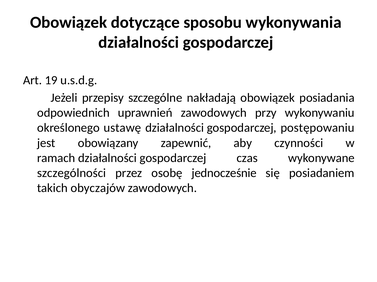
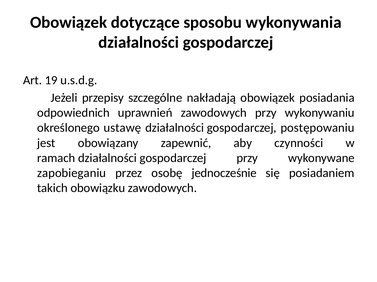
gospodarczej czas: czas -> przy
szczególności: szczególności -> zapobieganiu
obyczajów: obyczajów -> obowiązku
